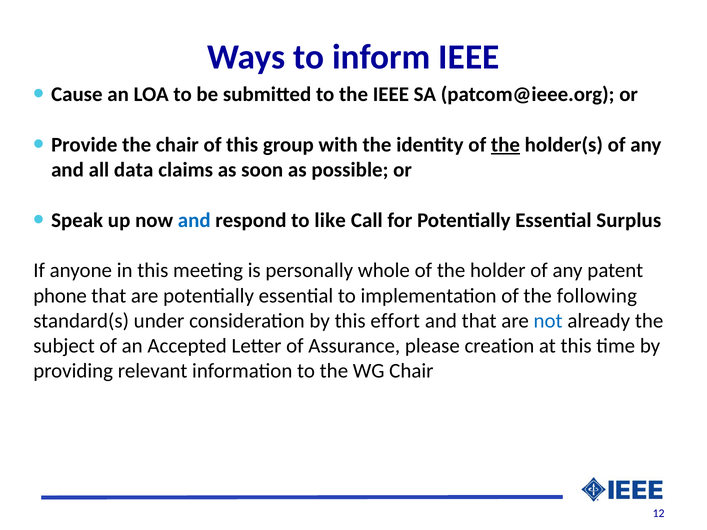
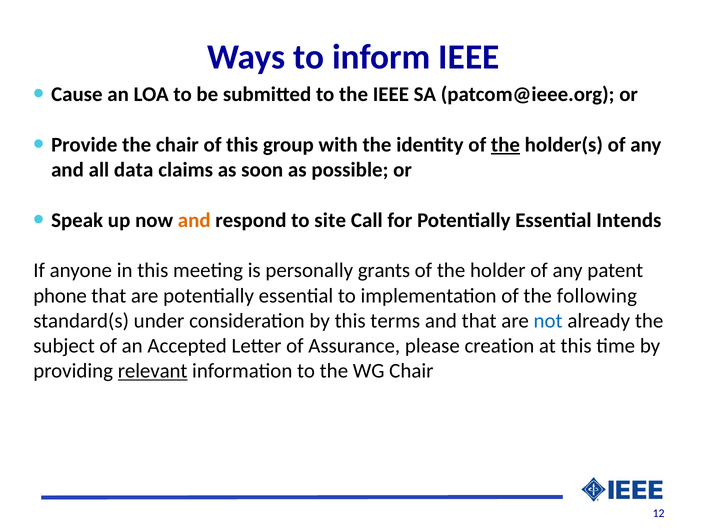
and at (194, 220) colour: blue -> orange
like: like -> site
Surplus: Surplus -> Intends
whole: whole -> grants
effort: effort -> terms
relevant underline: none -> present
